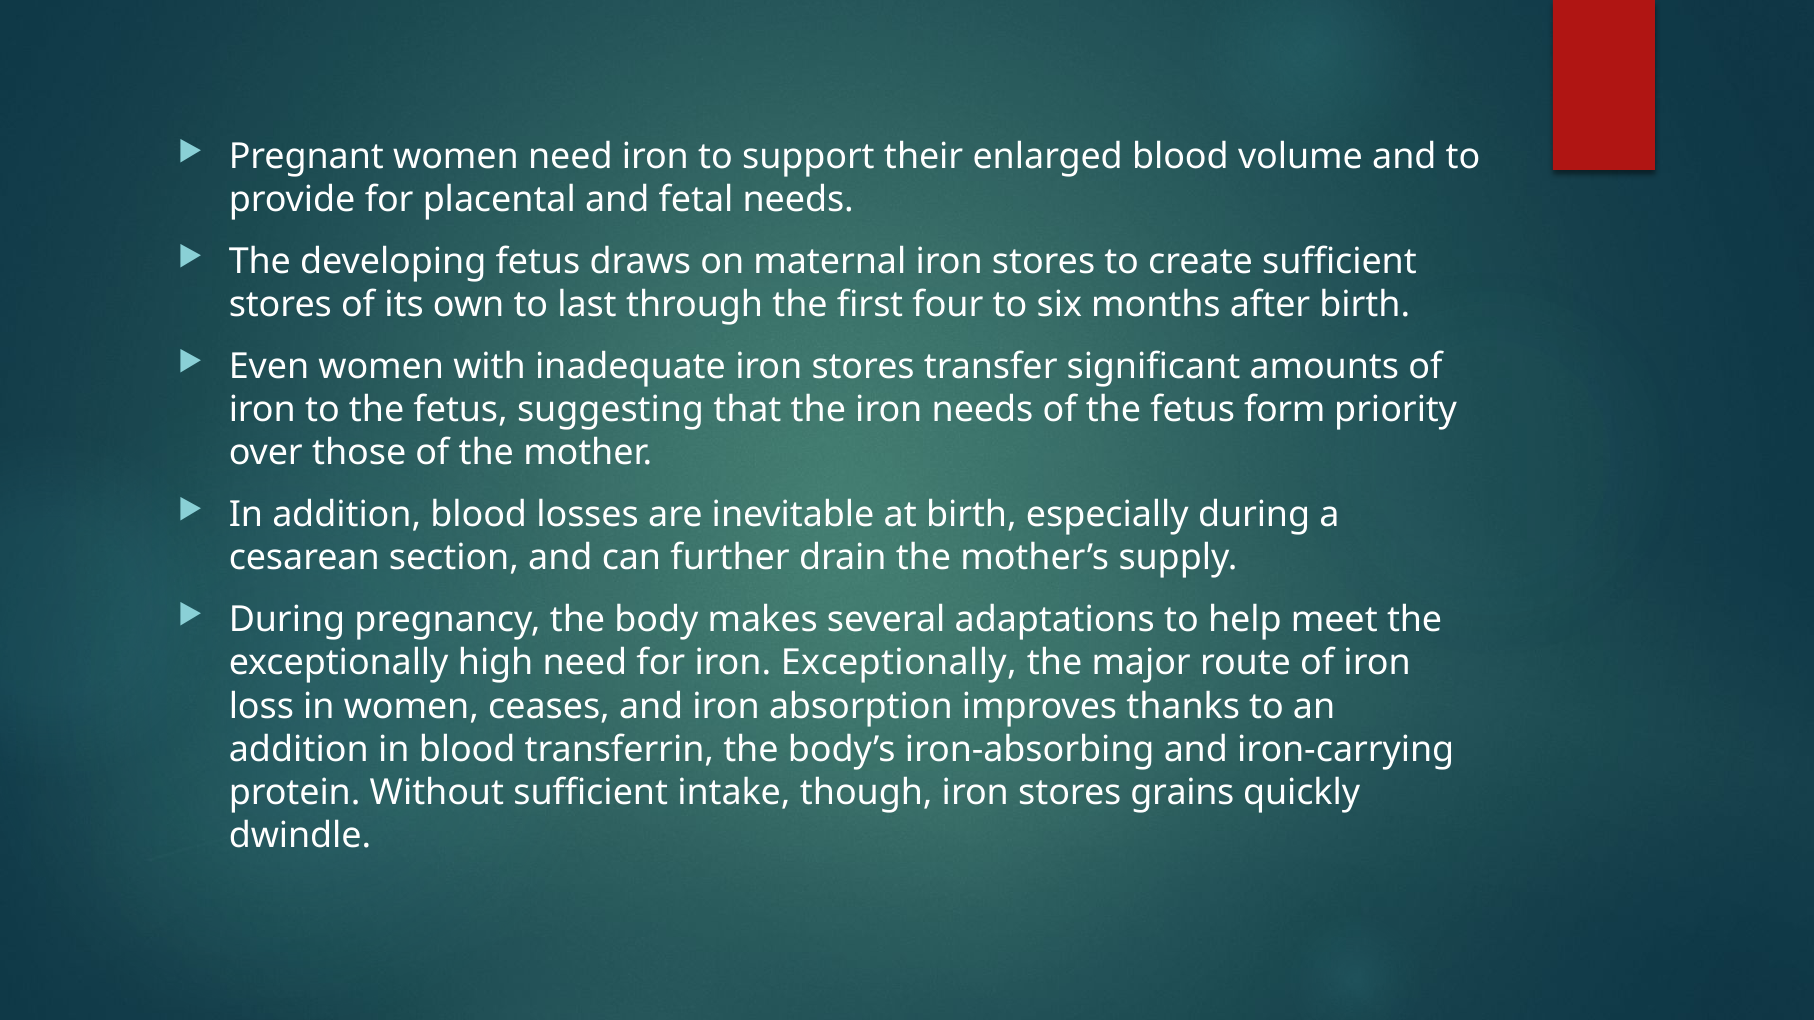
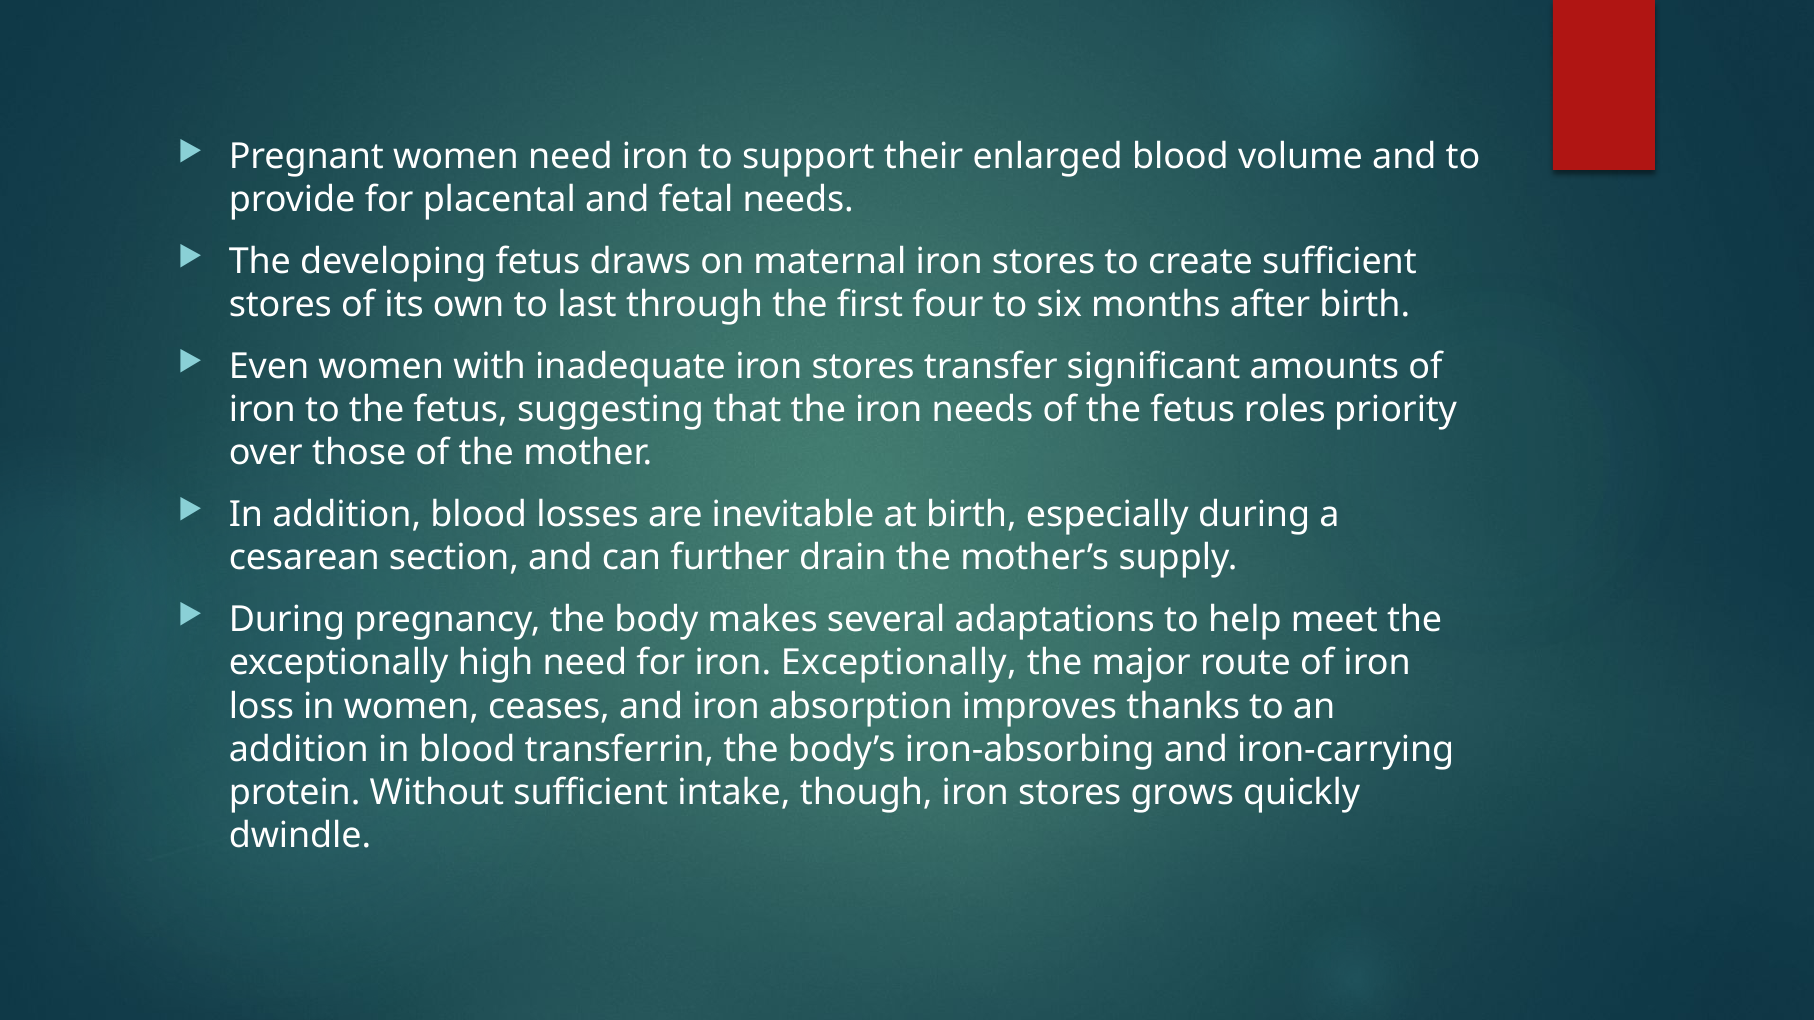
form: form -> roles
grains: grains -> grows
